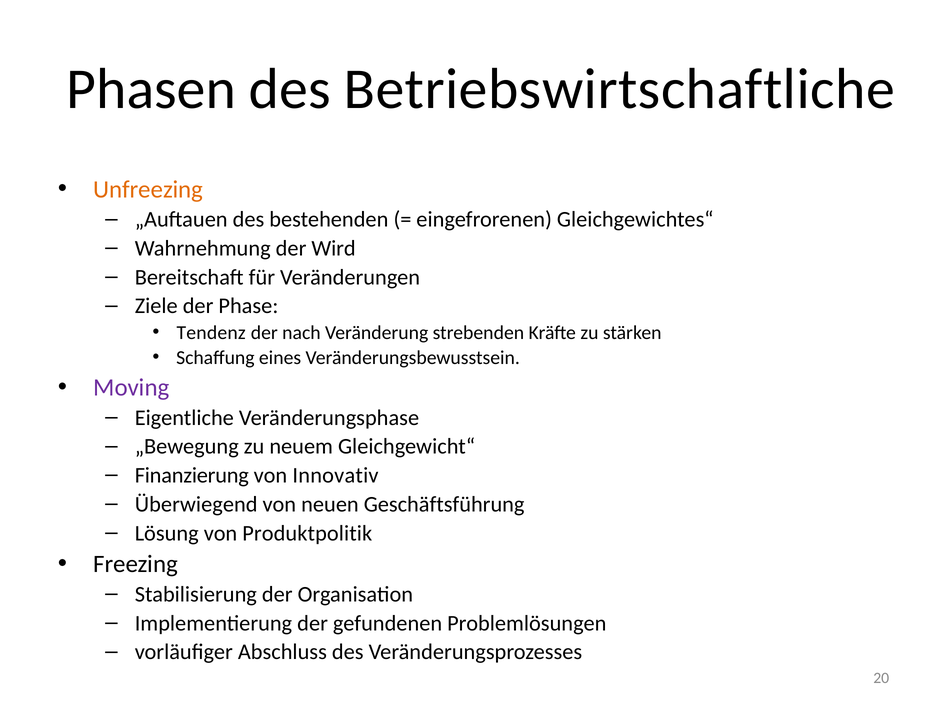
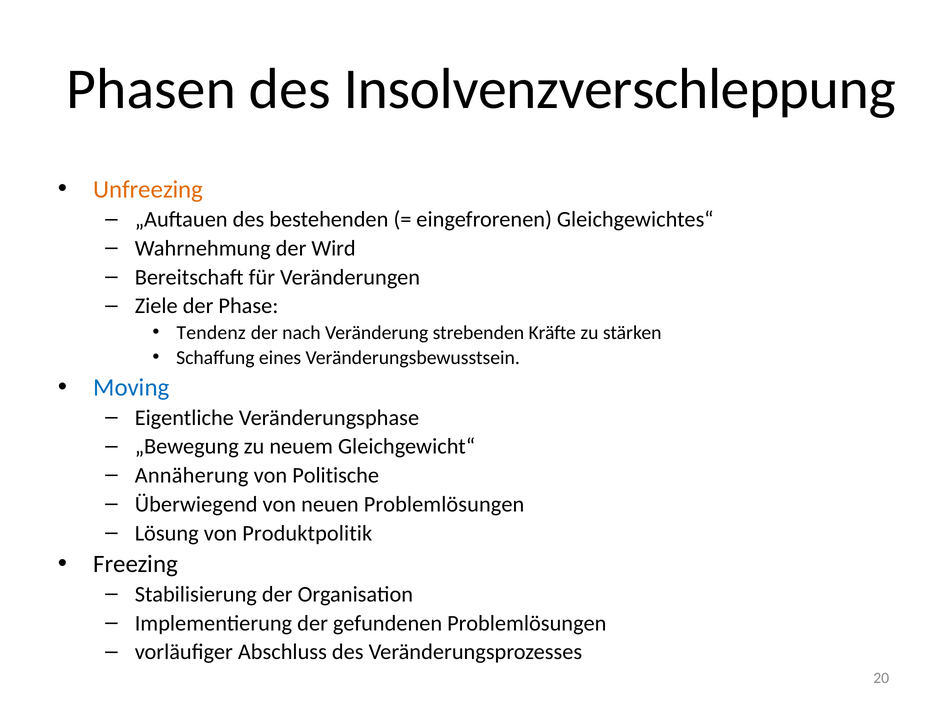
Betriebswirtschaftliche: Betriebswirtschaftliche -> Insolvenzverschleppung
Moving colour: purple -> blue
Finanzierung: Finanzierung -> Annäherung
Innovativ: Innovativ -> Politische
neuen Geschäftsführung: Geschäftsführung -> Problemlösungen
